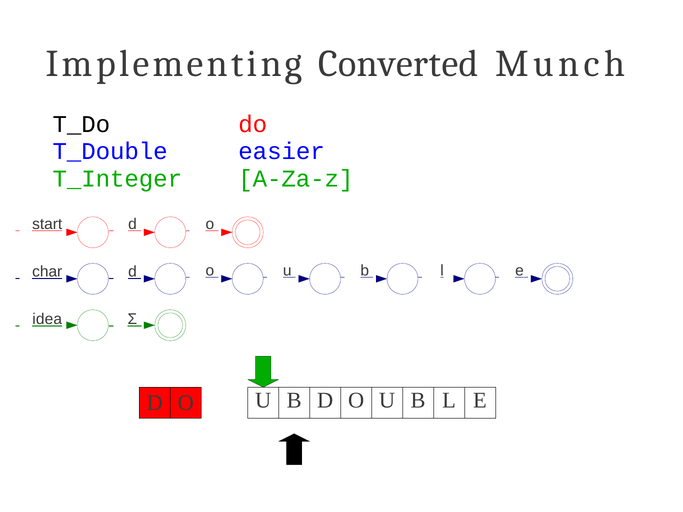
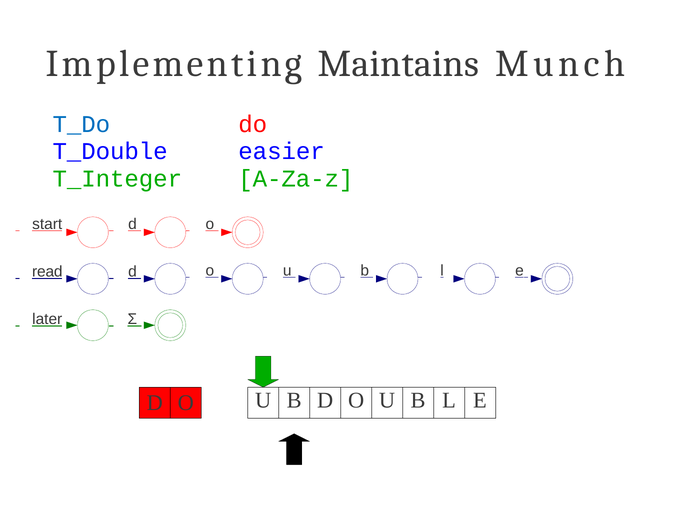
Converted: Converted -> Maintains
T_Do colour: black -> blue
char: char -> read
idea: idea -> later
